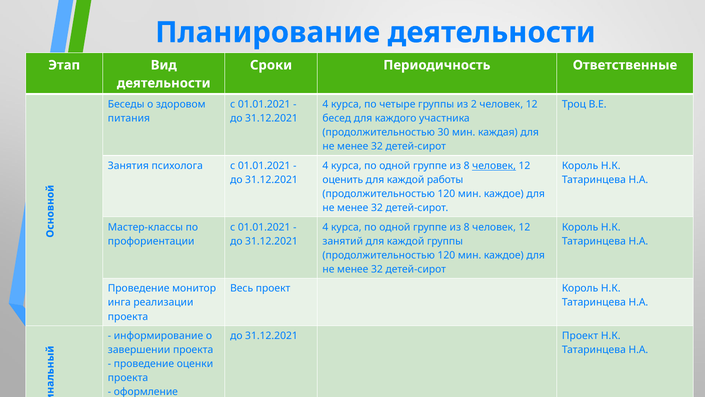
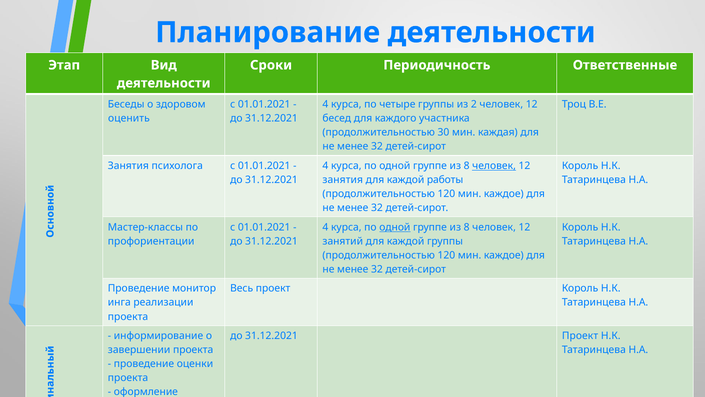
питания: питания -> оценить
оценить at (343, 180): оценить -> занятия
одной at (395, 227) underline: none -> present
